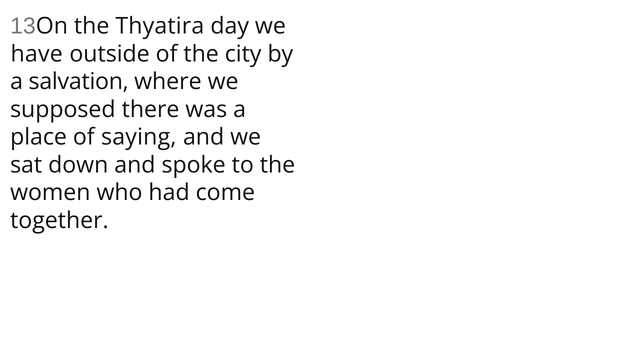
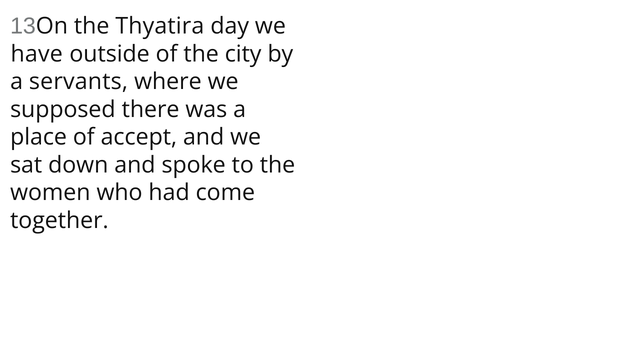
salvation: salvation -> servants
saying: saying -> accept
